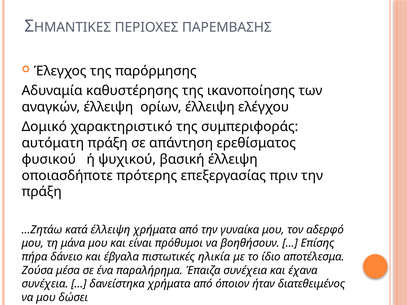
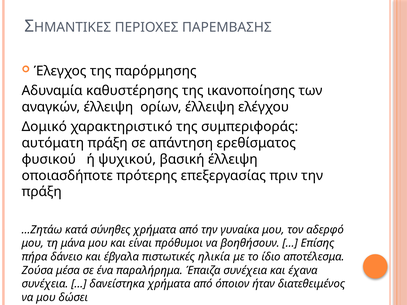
κατά έλλειψη: έλλειψη -> σύνηθες
